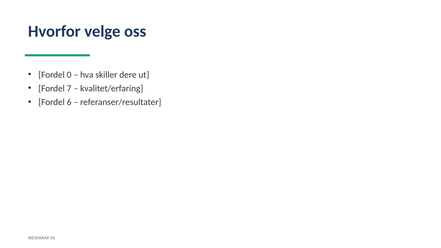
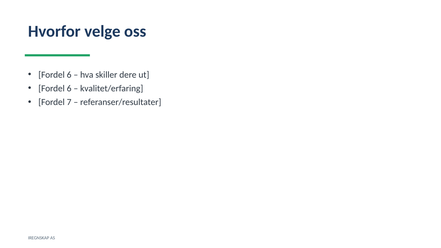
0 at (69, 75): 0 -> 6
7 at (69, 88): 7 -> 6
6: 6 -> 7
